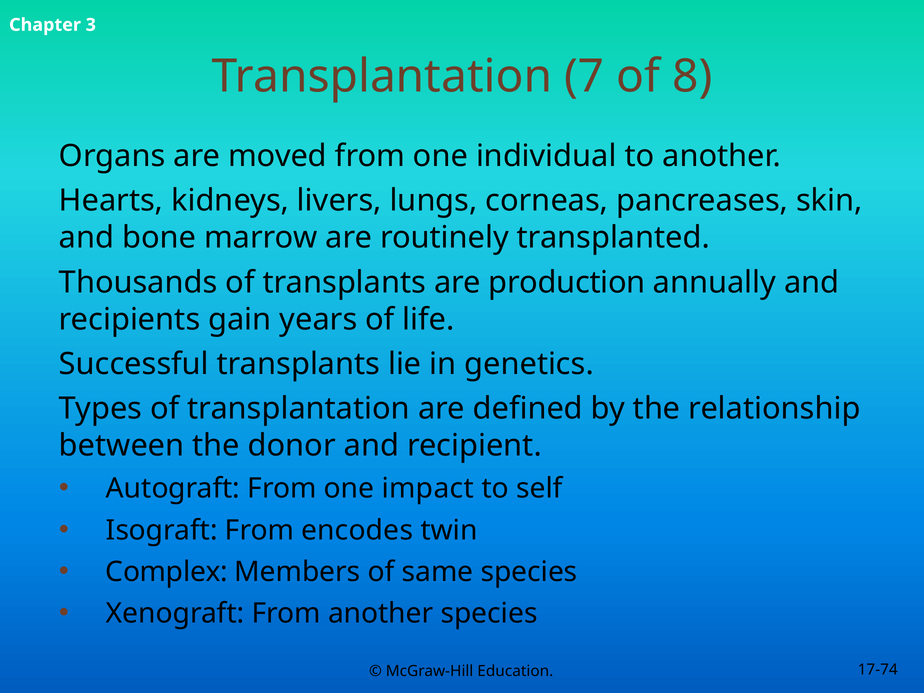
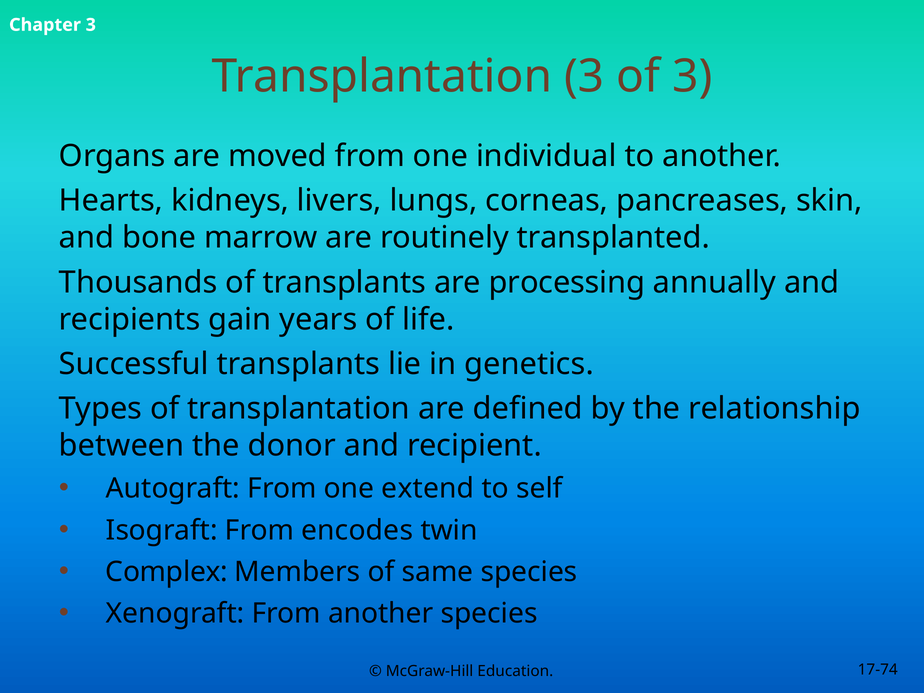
Transplantation 7: 7 -> 3
of 8: 8 -> 3
production: production -> processing
impact: impact -> extend
